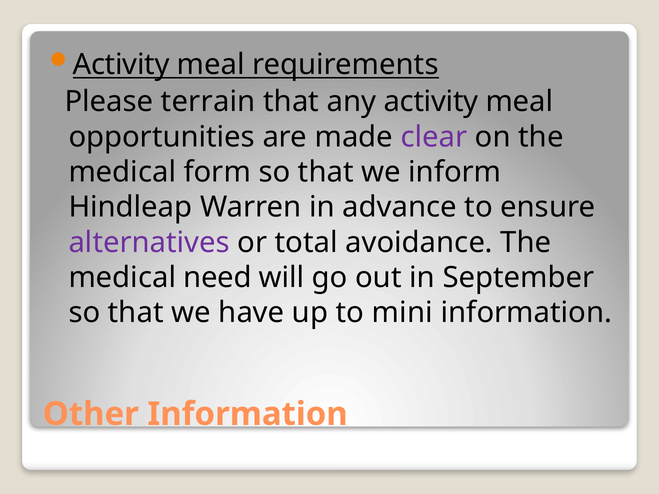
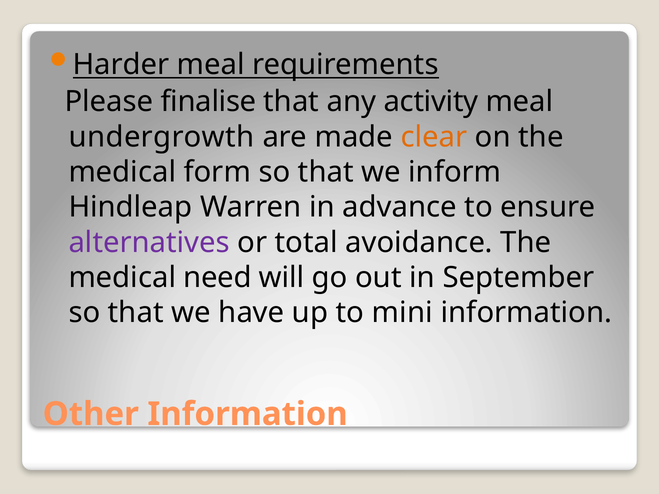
Activity at (121, 64): Activity -> Harder
terrain: terrain -> finalise
opportunities: opportunities -> undergrowth
clear colour: purple -> orange
